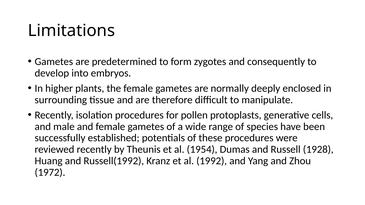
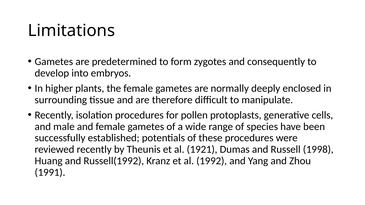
1954: 1954 -> 1921
1928: 1928 -> 1998
1972: 1972 -> 1991
